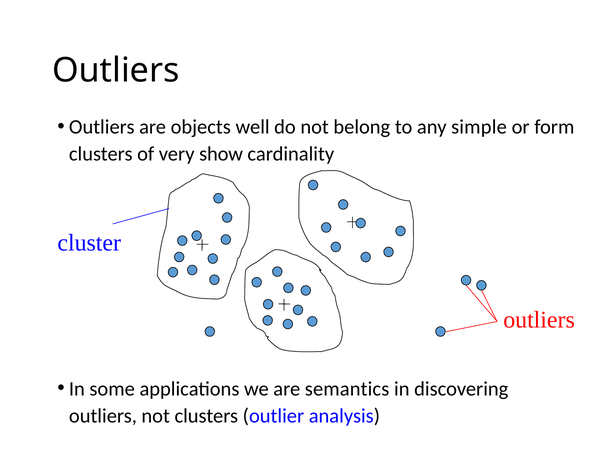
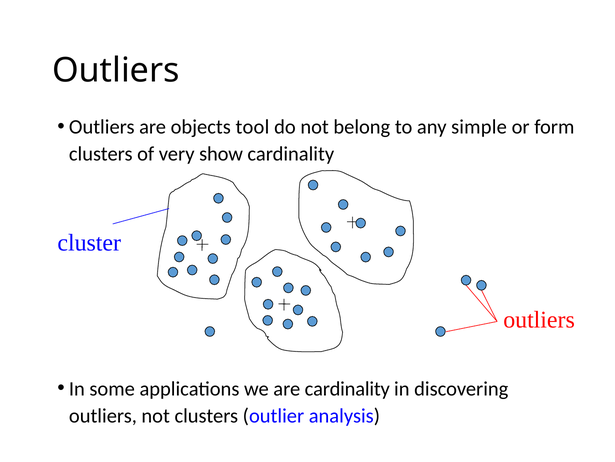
well: well -> tool
are semantics: semantics -> cardinality
